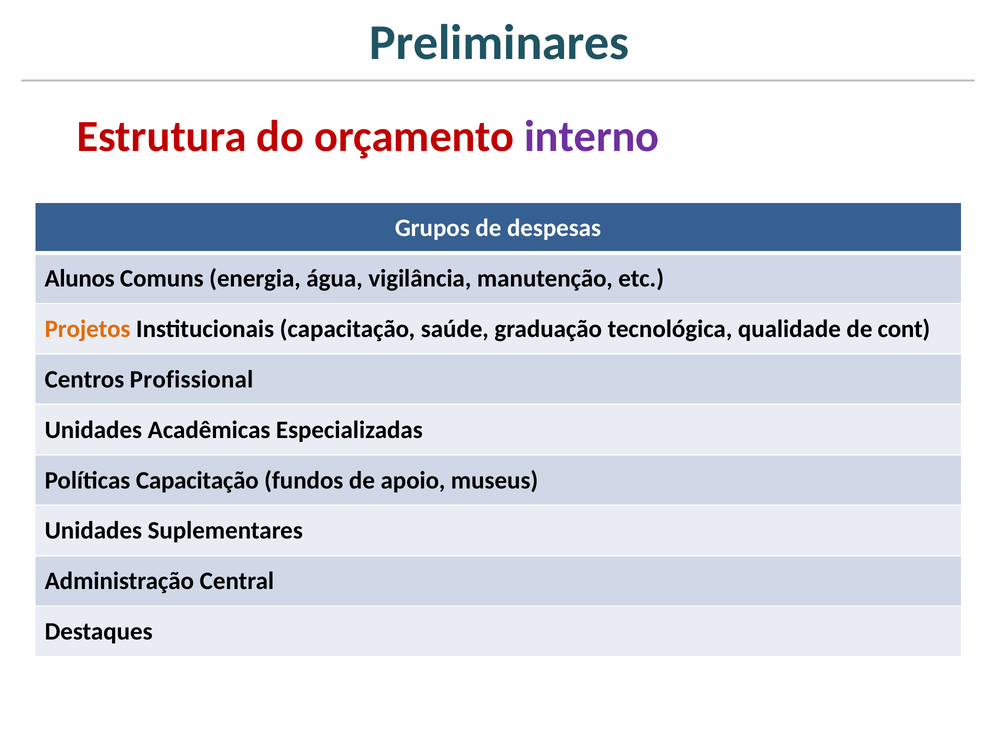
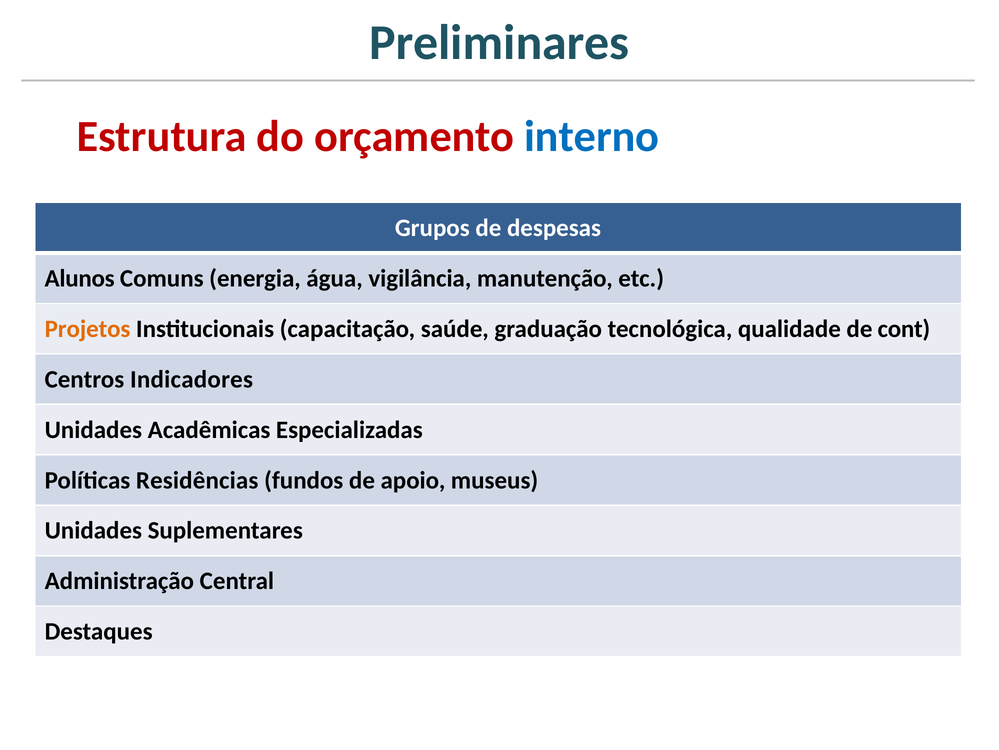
interno colour: purple -> blue
Profissional: Profissional -> Indicadores
Políticas Capacitação: Capacitação -> Residências
